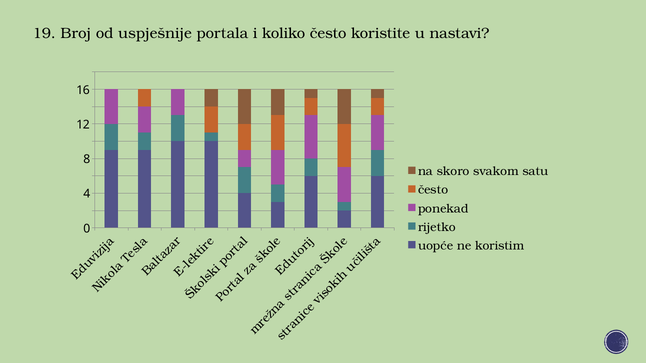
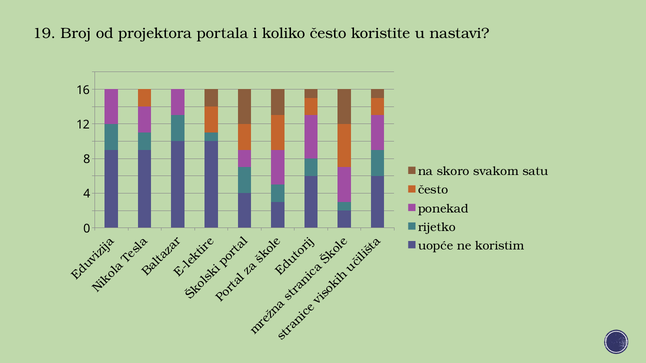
uspješnije: uspješnije -> projektora
